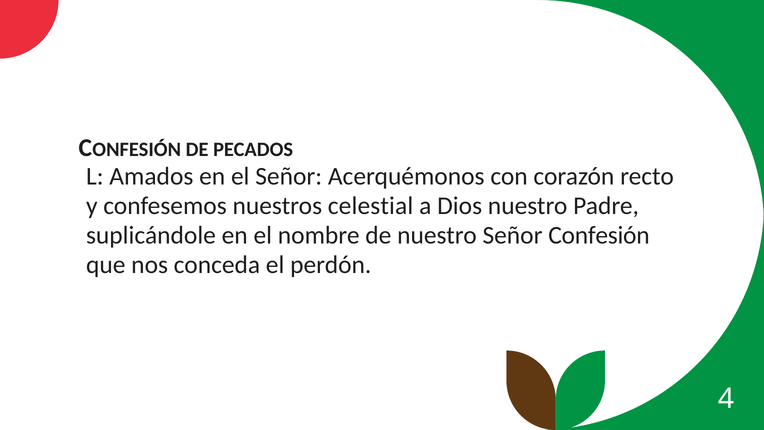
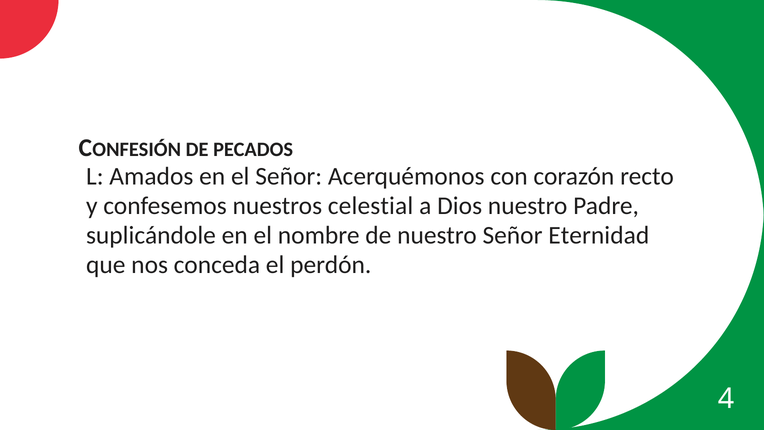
Confesión: Confesión -> Eternidad
